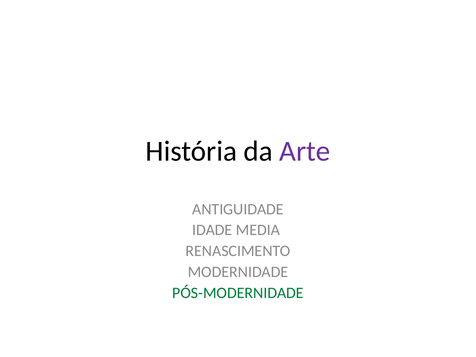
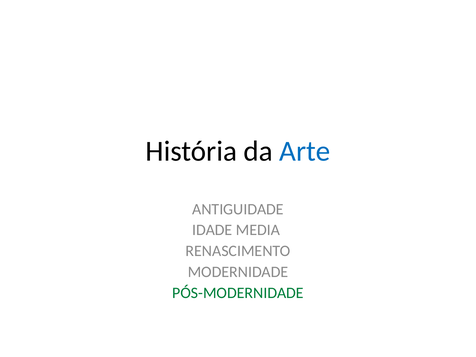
Arte colour: purple -> blue
